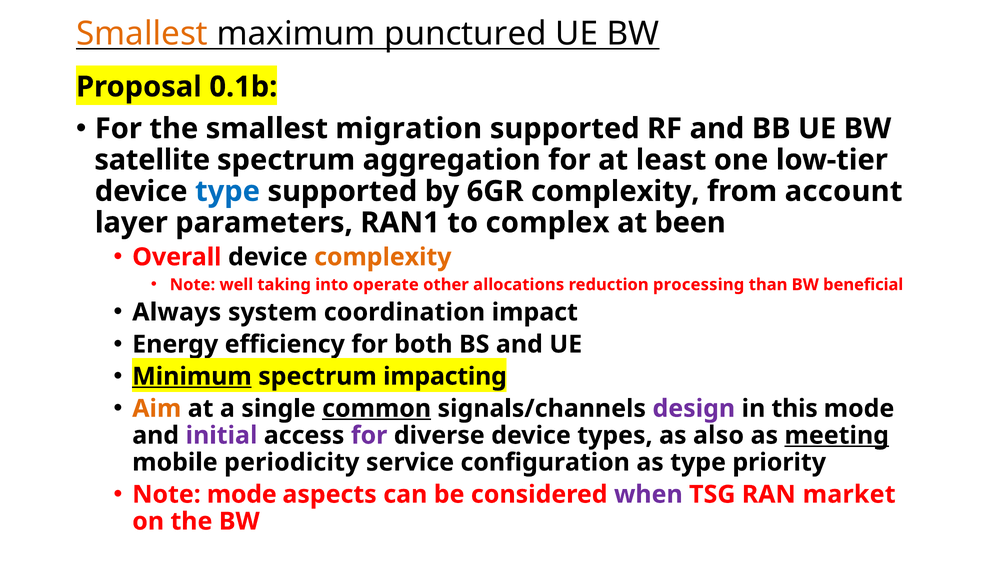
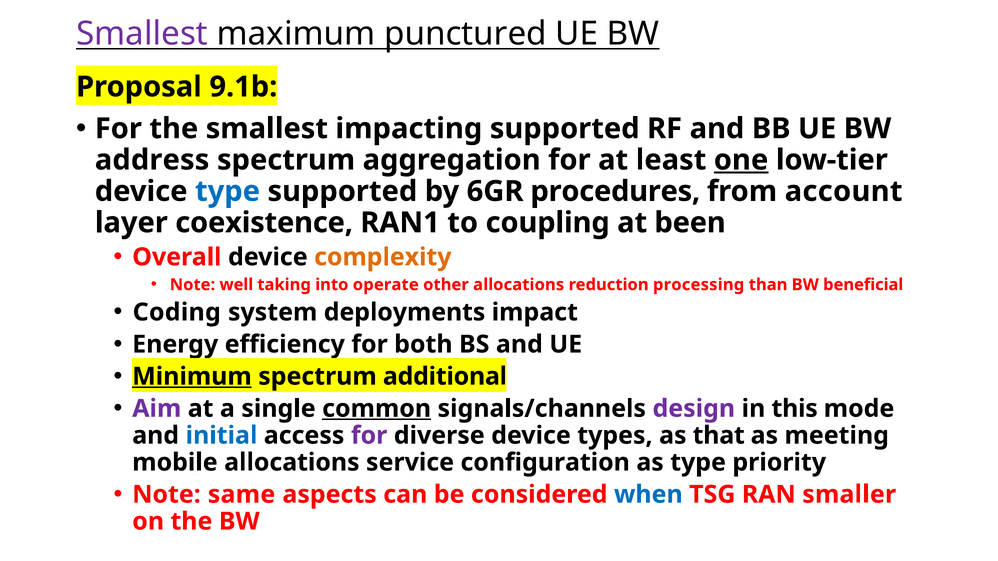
Smallest at (142, 34) colour: orange -> purple
0.1b: 0.1b -> 9.1b
migration: migration -> impacting
satellite: satellite -> address
one underline: none -> present
6GR complexity: complexity -> procedures
parameters: parameters -> coexistence
complex: complex -> coupling
Always: Always -> Coding
coordination: coordination -> deployments
impacting: impacting -> additional
Aim colour: orange -> purple
initial colour: purple -> blue
also: also -> that
meeting underline: present -> none
mobile periodicity: periodicity -> allocations
Note mode: mode -> same
when colour: purple -> blue
market: market -> smaller
